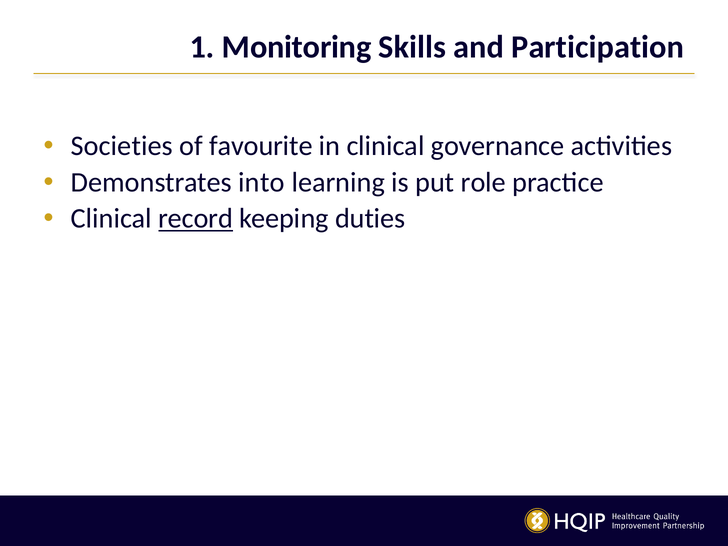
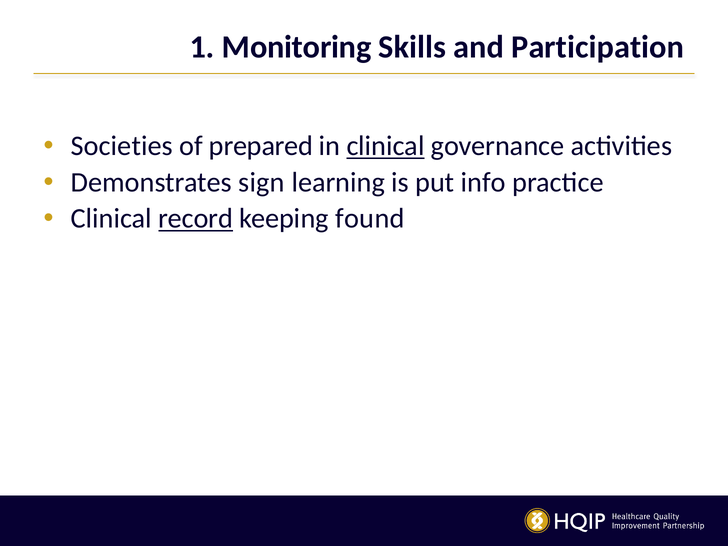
favourite: favourite -> prepared
clinical at (386, 146) underline: none -> present
into: into -> sign
role: role -> info
duties: duties -> found
